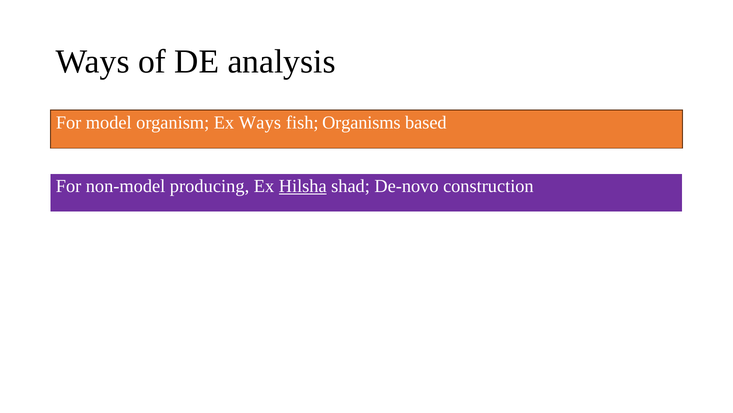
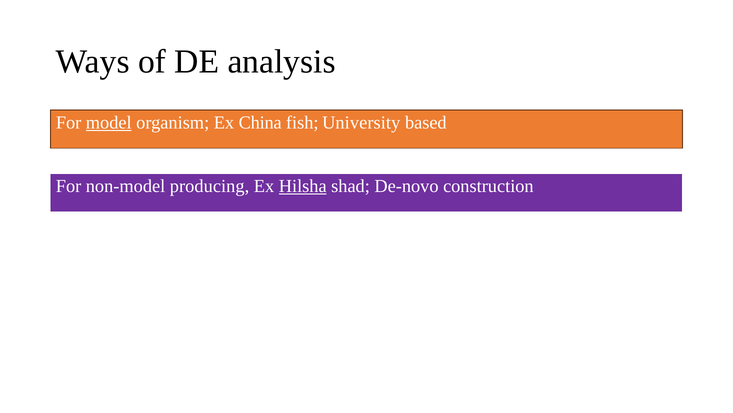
model underline: none -> present
Ex Ways: Ways -> China
Organisms: Organisms -> University
